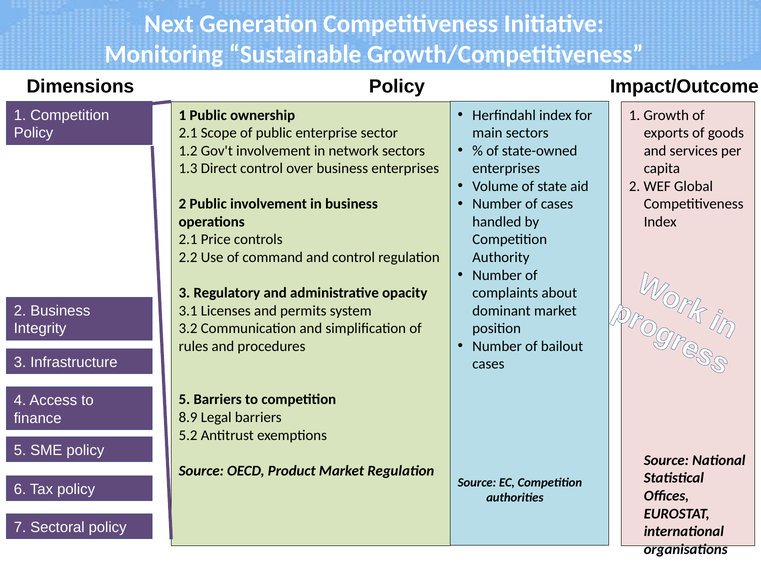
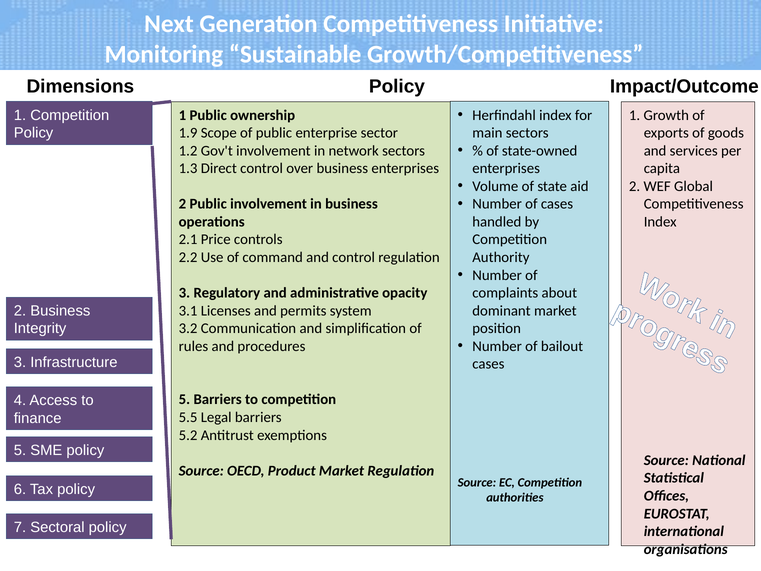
2.1 at (188, 133): 2.1 -> 1.9
8.9: 8.9 -> 5.5
